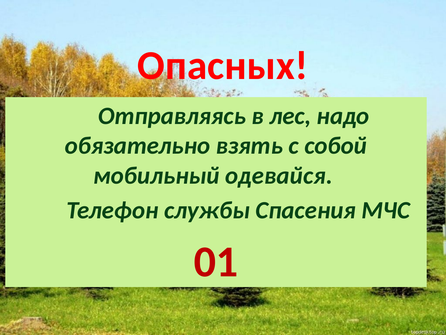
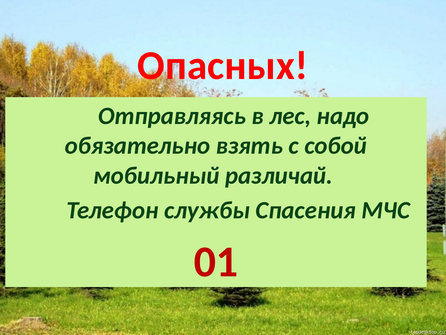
одевайся: одевайся -> различай
